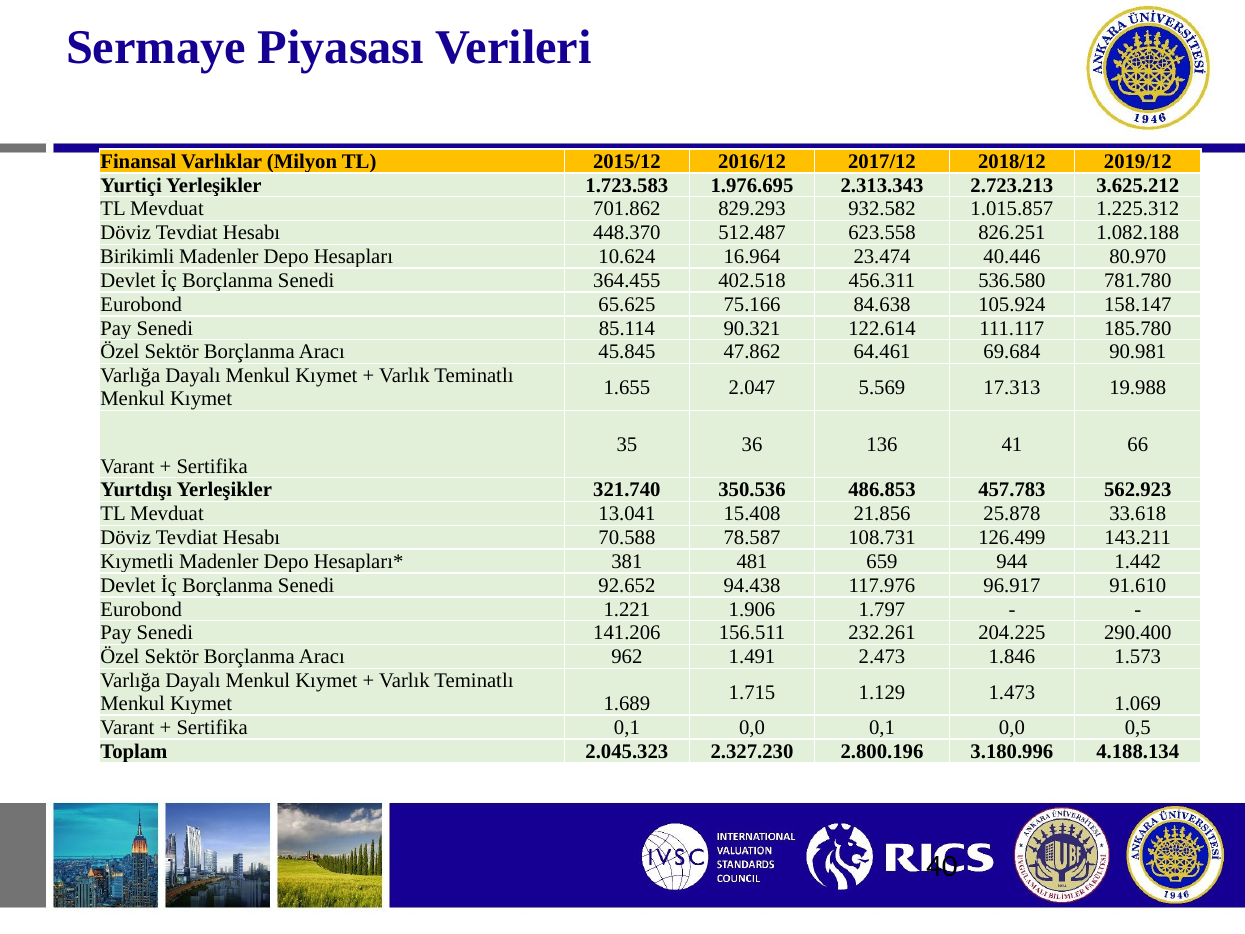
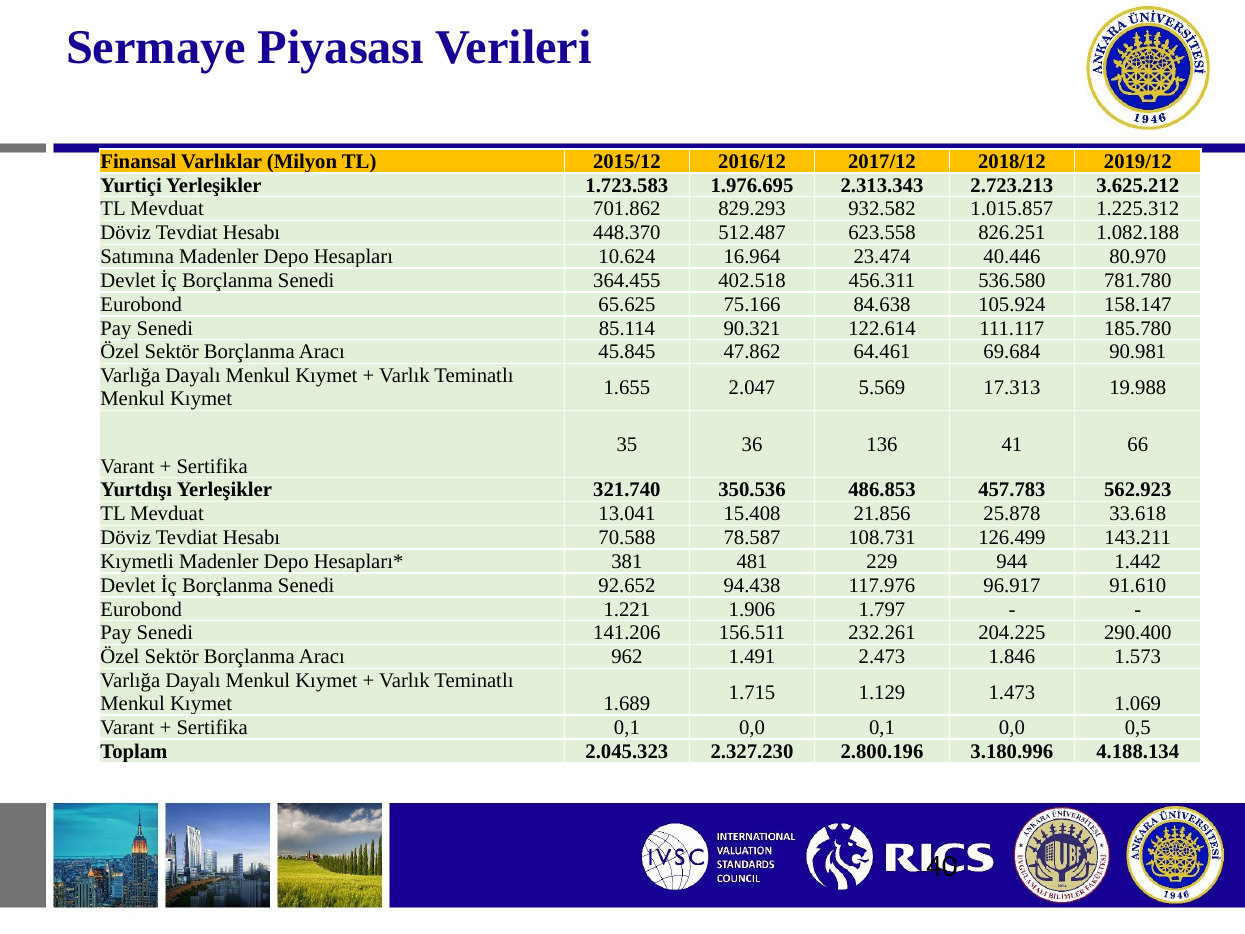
Birikimli: Birikimli -> Satımına
659: 659 -> 229
